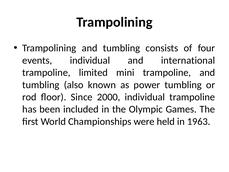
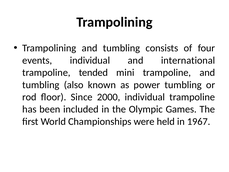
limited: limited -> tended
1963: 1963 -> 1967
